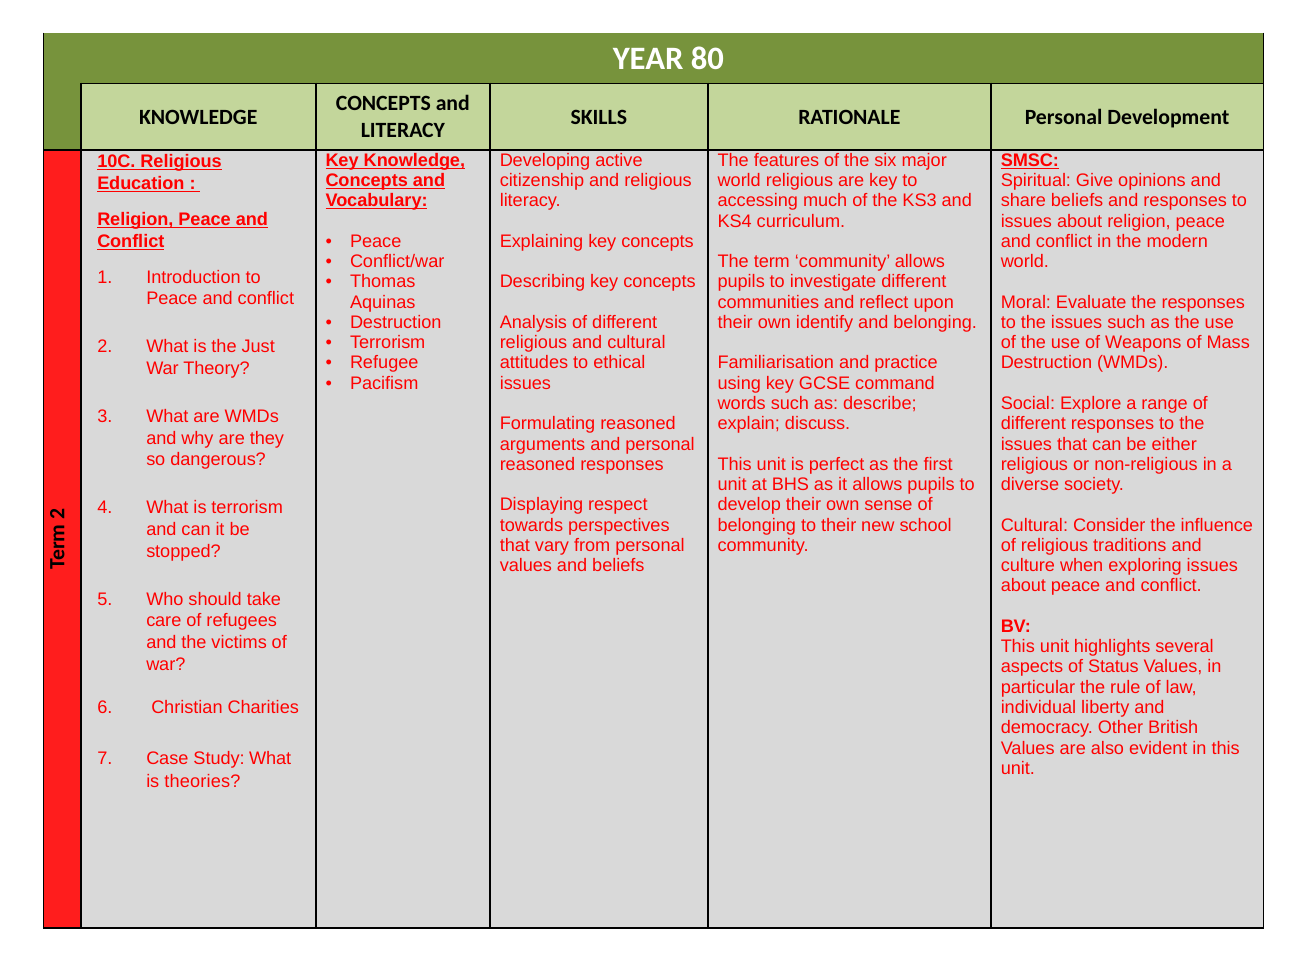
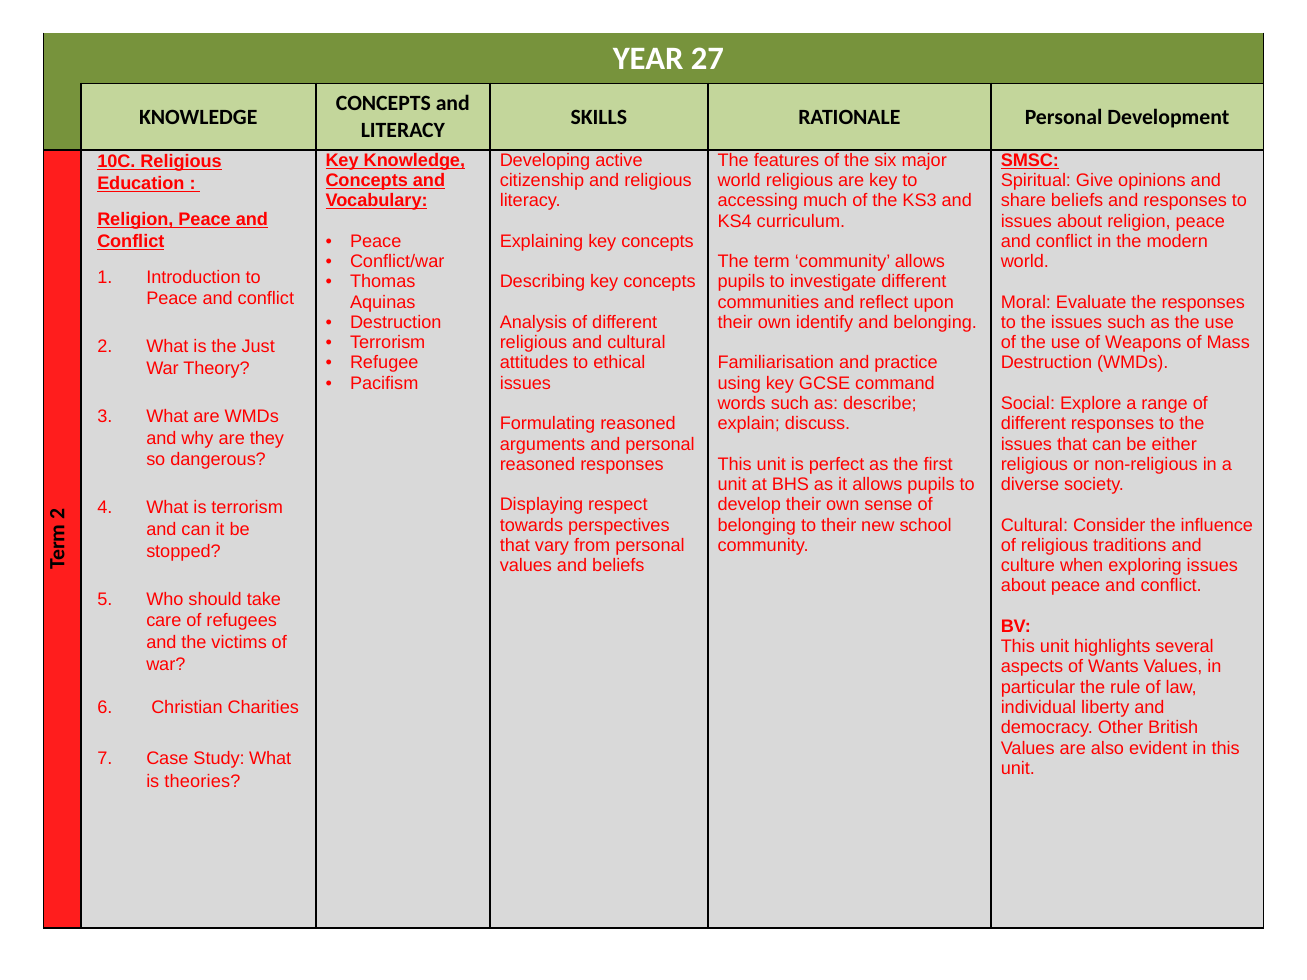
80: 80 -> 27
Status: Status -> Wants
